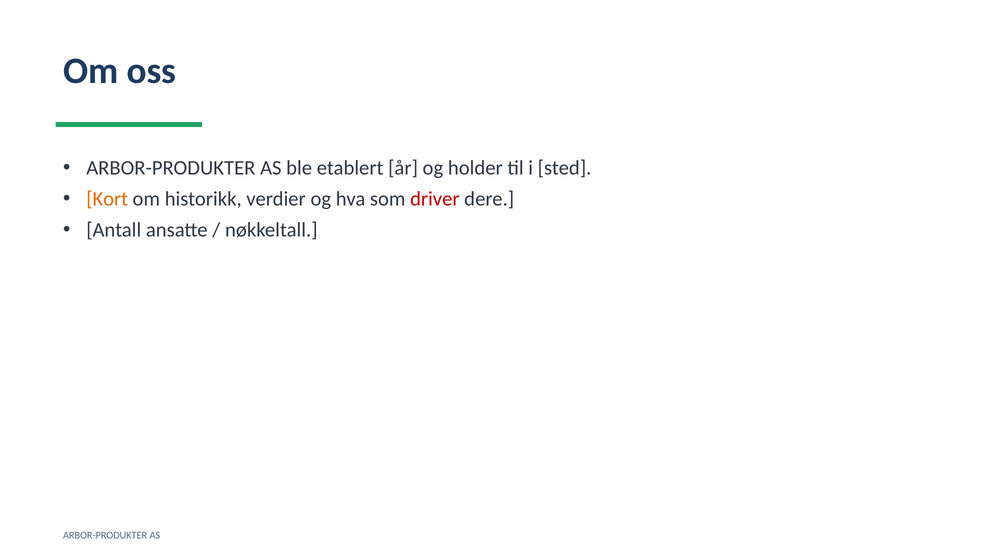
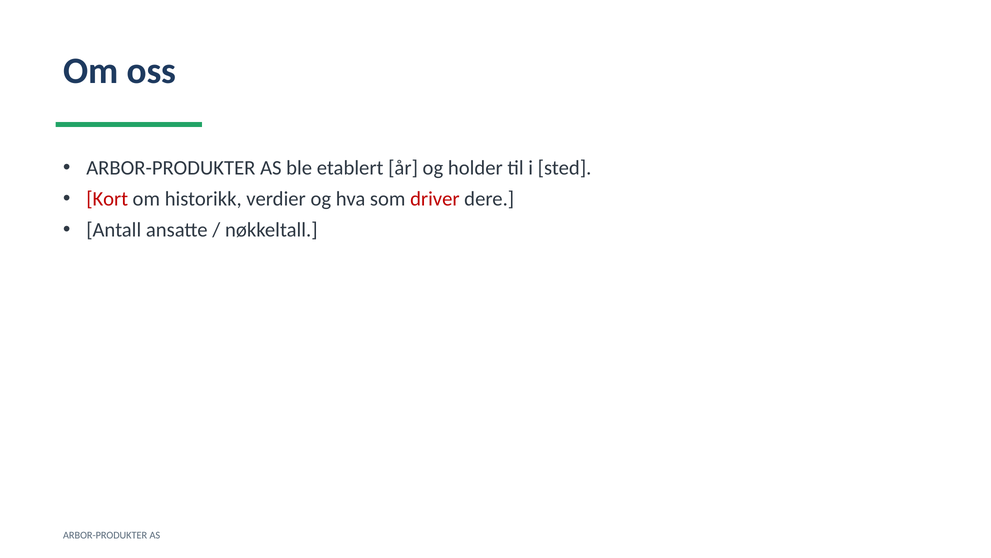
Kort colour: orange -> red
